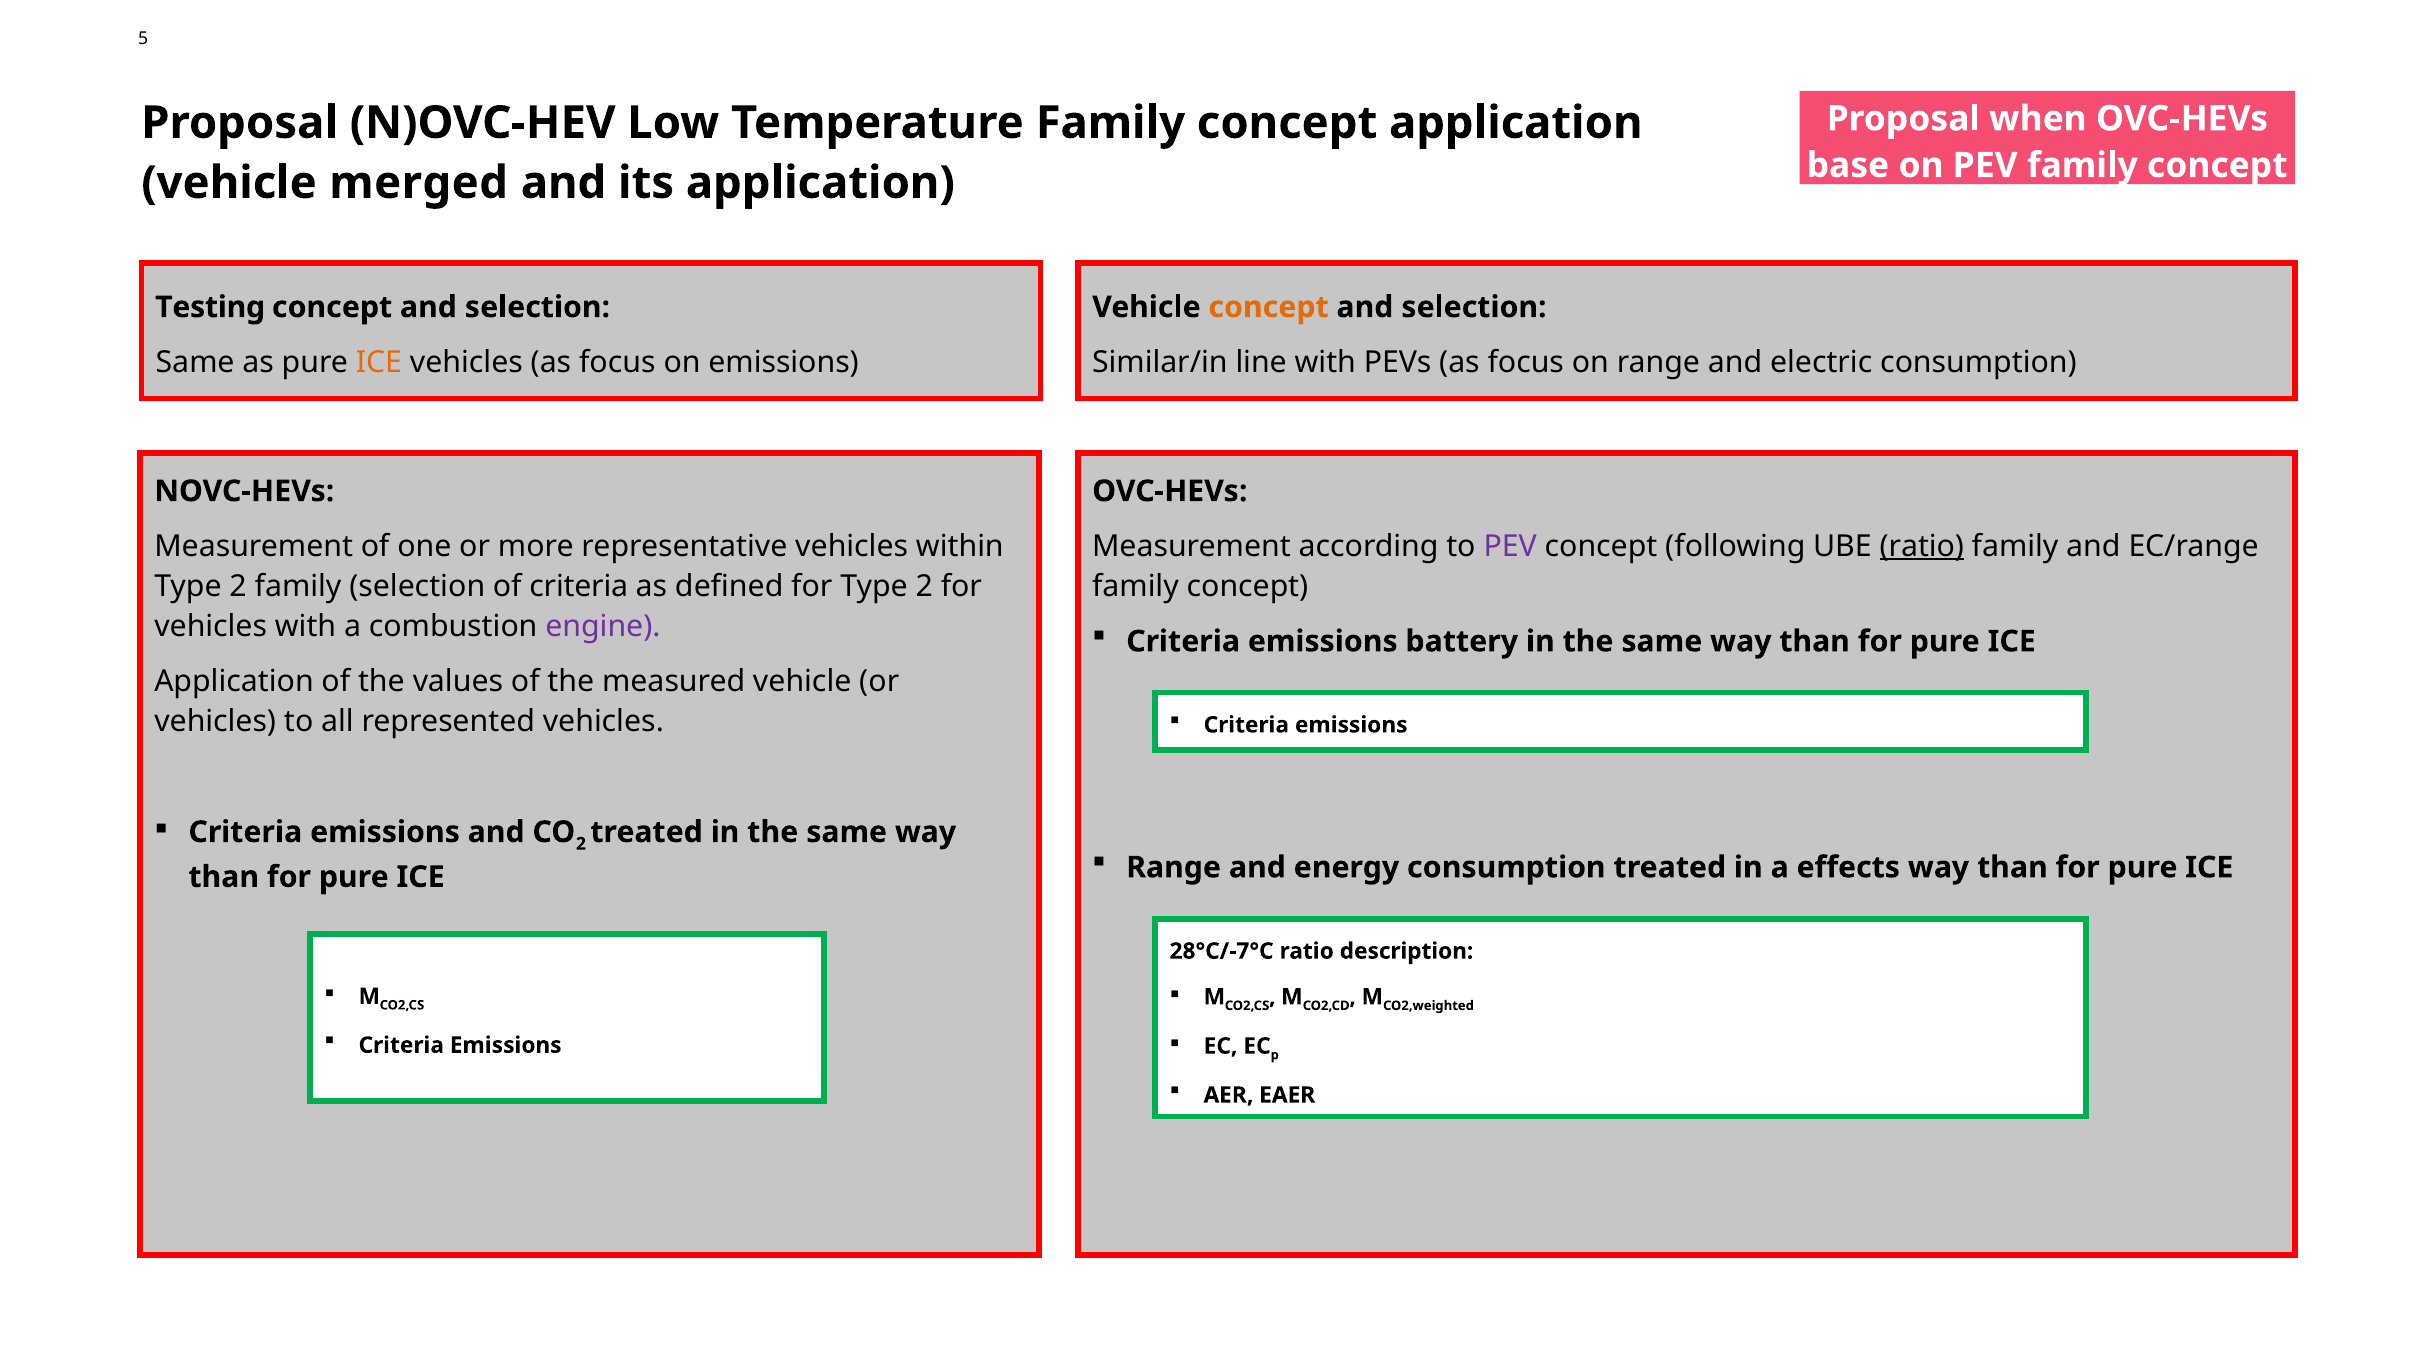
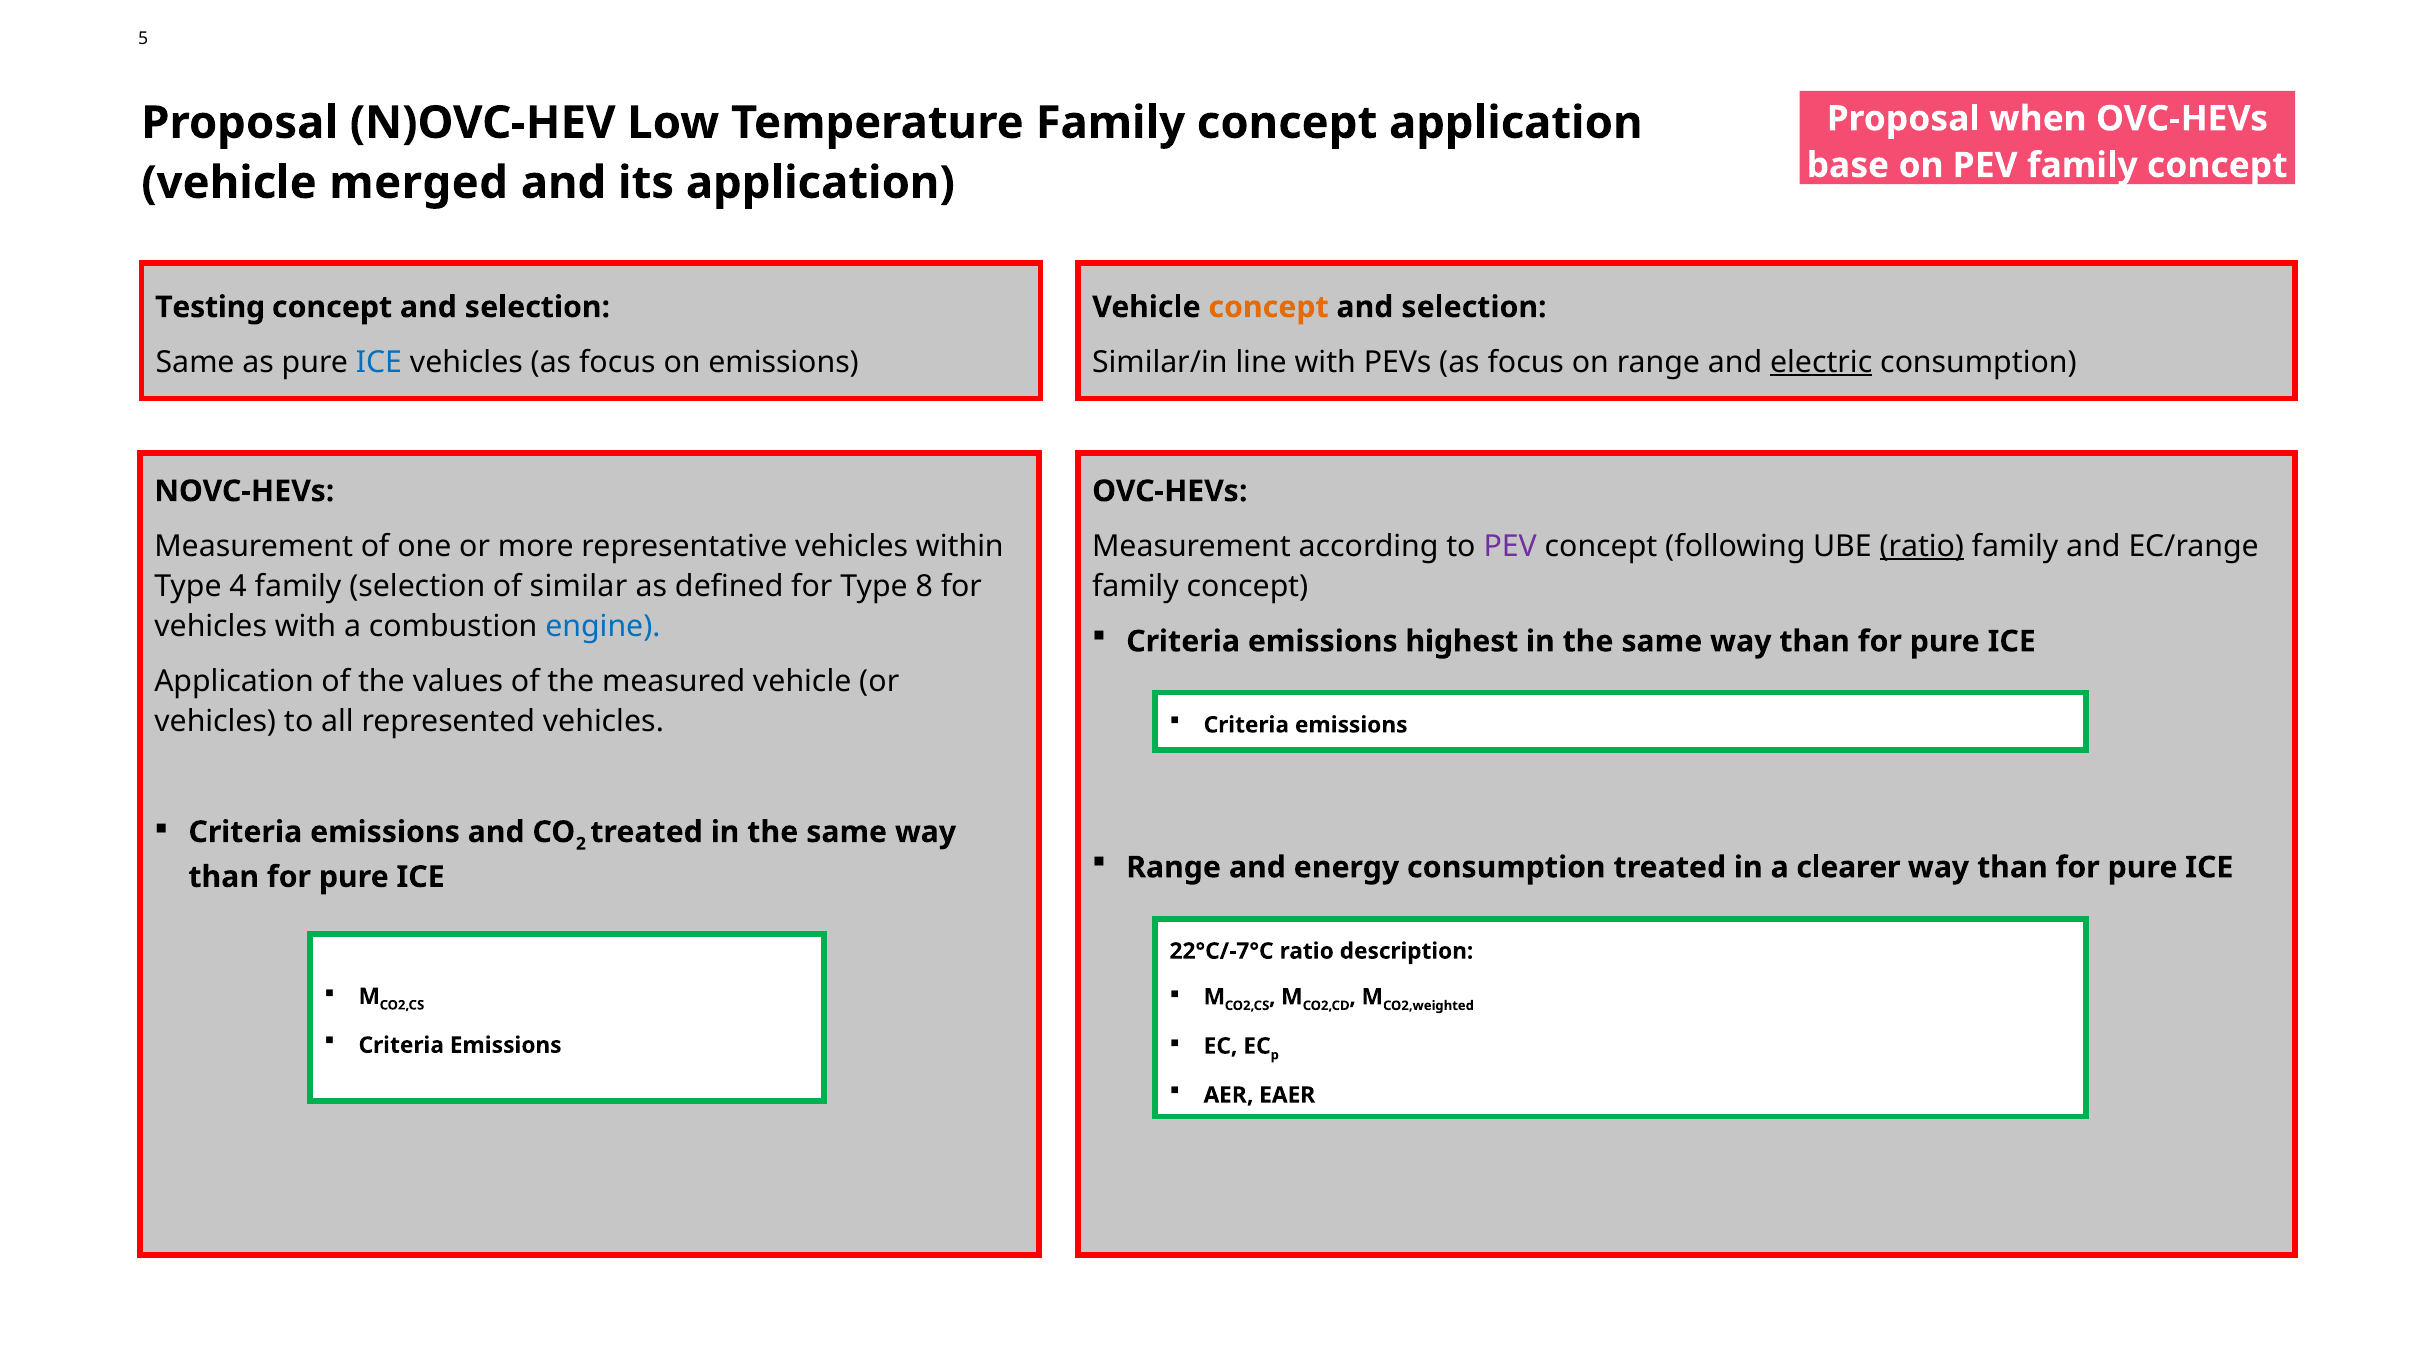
ICE at (379, 362) colour: orange -> blue
electric underline: none -> present
2 at (238, 586): 2 -> 4
of criteria: criteria -> similar
for Type 2: 2 -> 8
engine colour: purple -> blue
battery: battery -> highest
effects: effects -> clearer
28°C/-7°C: 28°C/-7°C -> 22°C/-7°C
